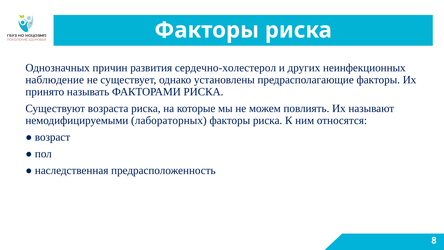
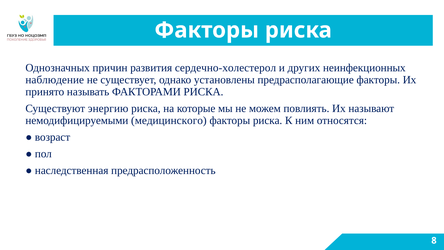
возраста: возраста -> энергию
лабораторных: лабораторных -> медицинского
